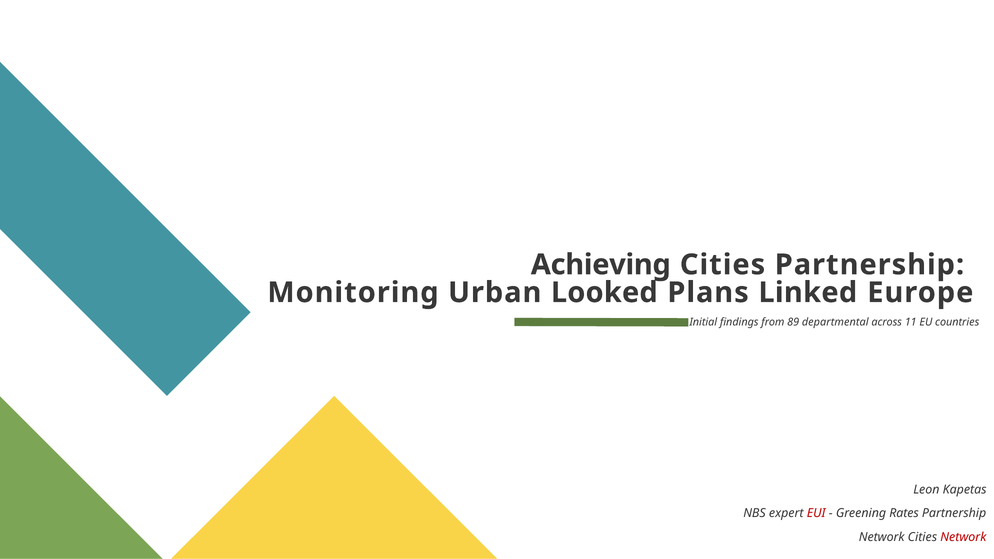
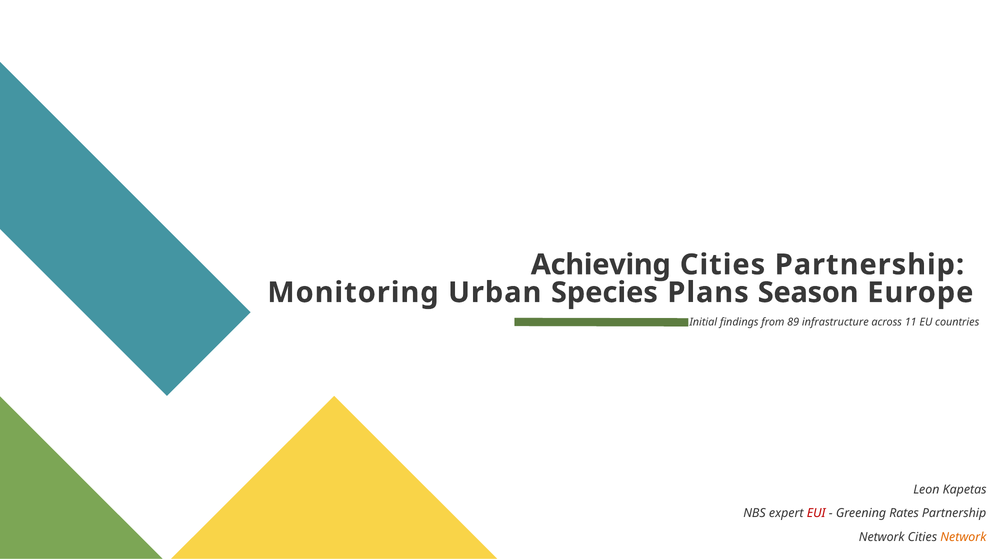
Looked: Looked -> Species
Linked: Linked -> Season
departmental: departmental -> infrastructure
Network at (963, 537) colour: red -> orange
